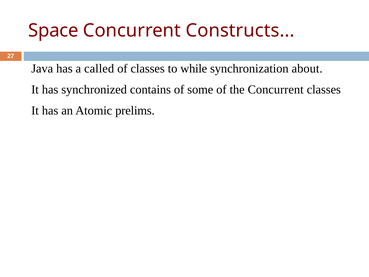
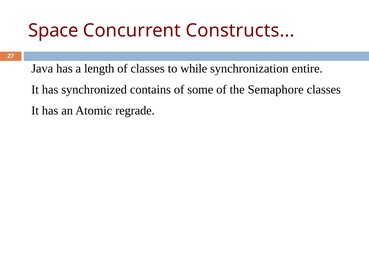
called: called -> length
about: about -> entire
the Concurrent: Concurrent -> Semaphore
prelims: prelims -> regrade
